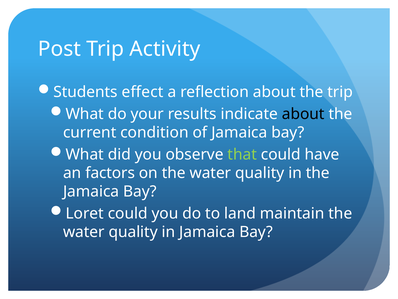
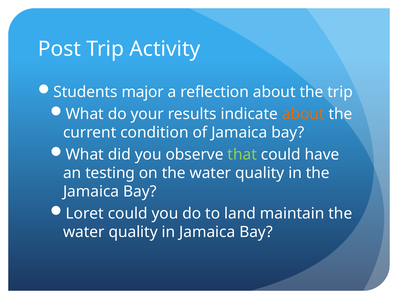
effect: effect -> major
about at (303, 114) colour: black -> orange
factors: factors -> testing
